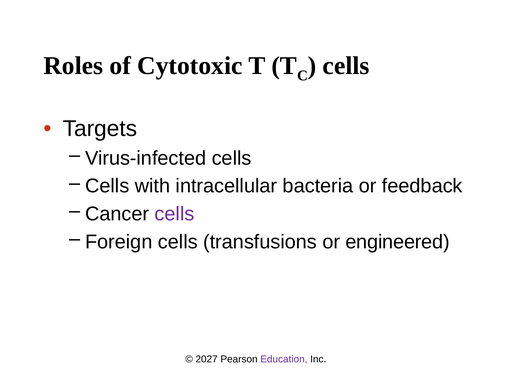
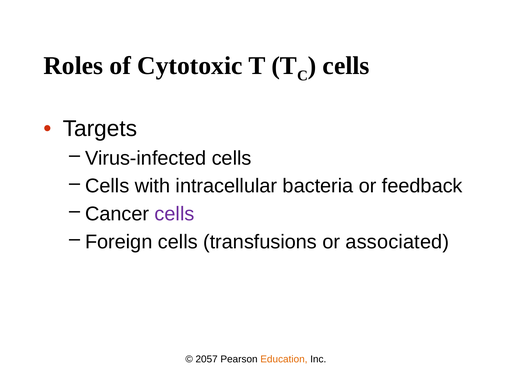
engineered: engineered -> associated
2027: 2027 -> 2057
Education colour: purple -> orange
